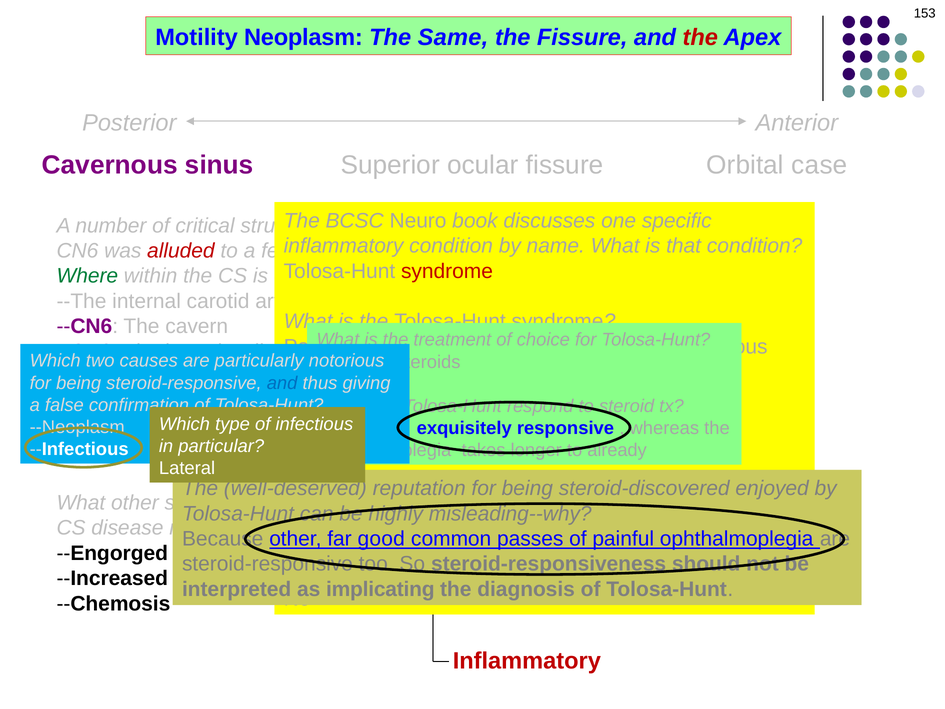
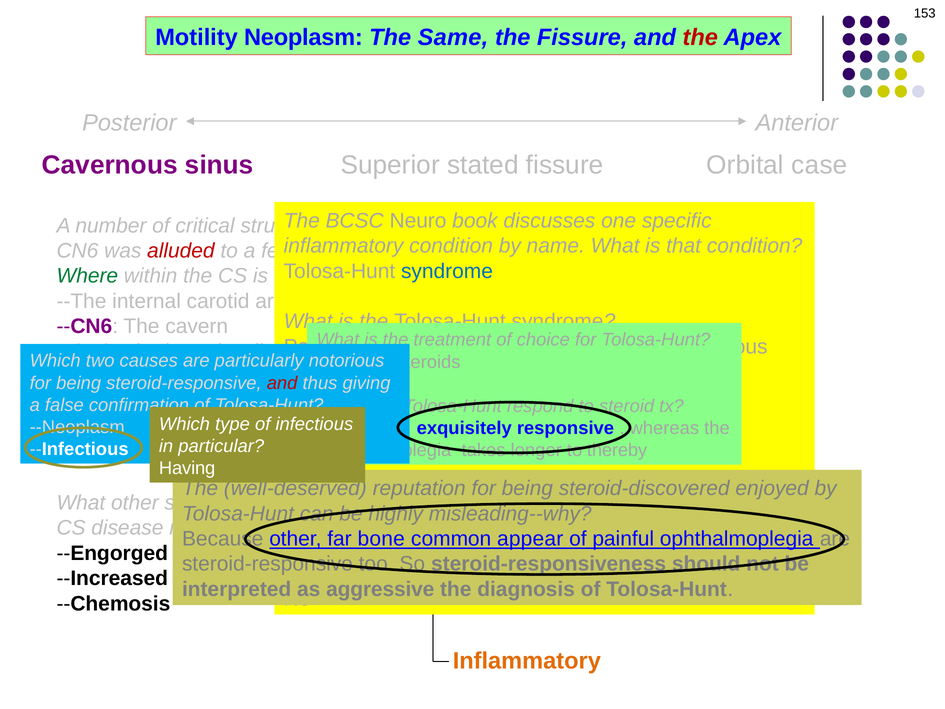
Superior ocular: ocular -> stated
syndrome at (447, 271) colour: red -> blue
and at (282, 383) colour: blue -> red
already: already -> thereby
Lateral at (187, 468): Lateral -> Having
good: good -> bone
passes: passes -> appear
implicating: implicating -> aggressive
Inflammatory at (527, 661) colour: red -> orange
